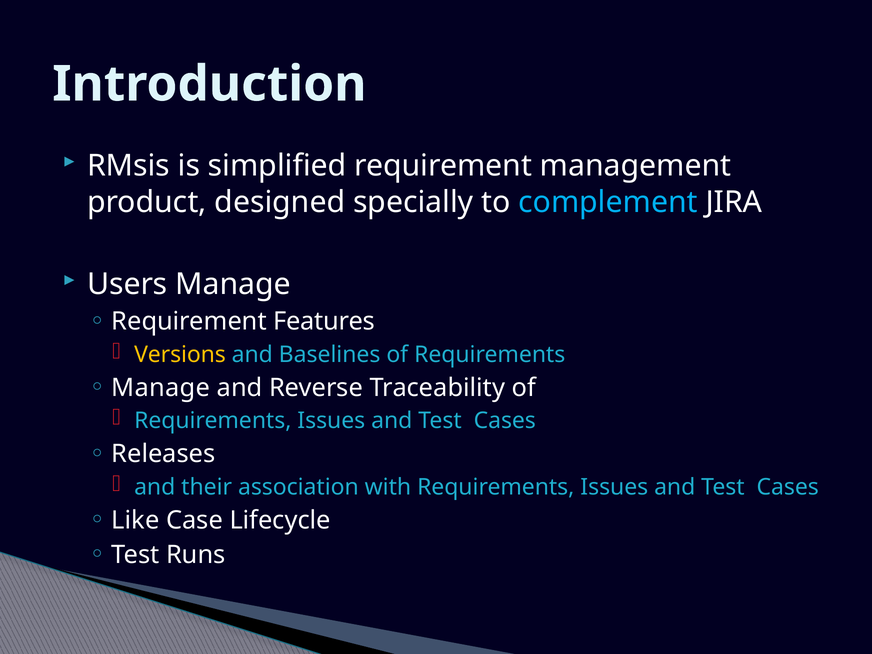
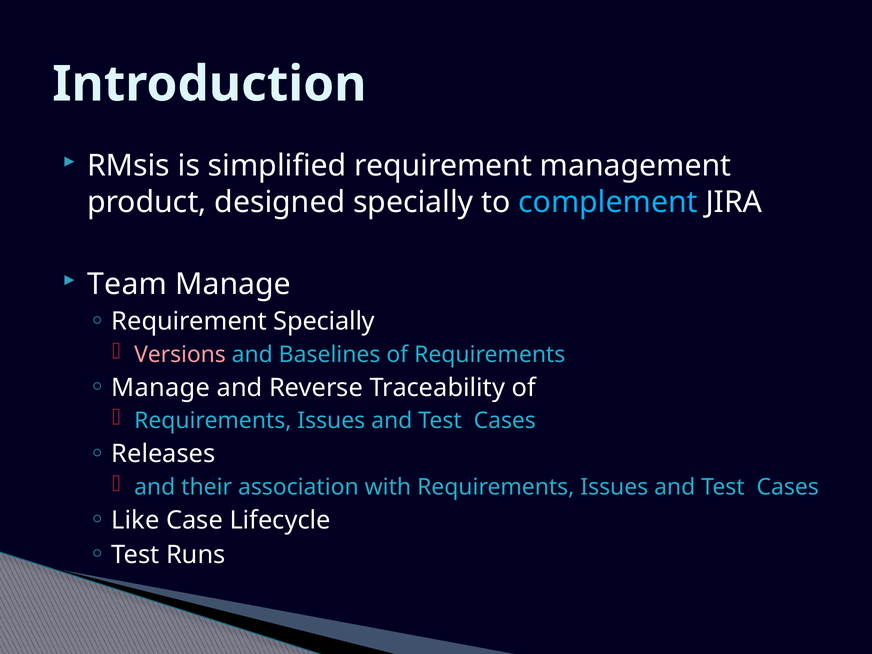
Users: Users -> Team
Requirement Features: Features -> Specially
Versions colour: yellow -> pink
